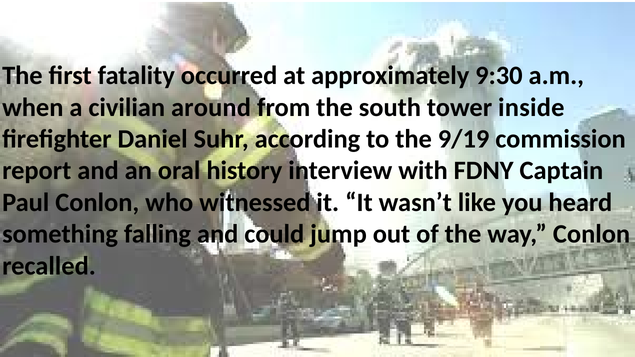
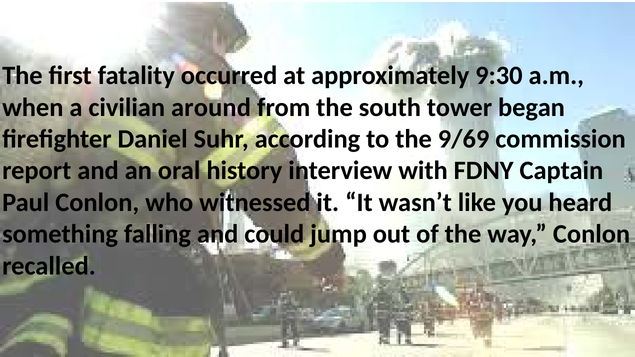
inside: inside -> began
9/19: 9/19 -> 9/69
